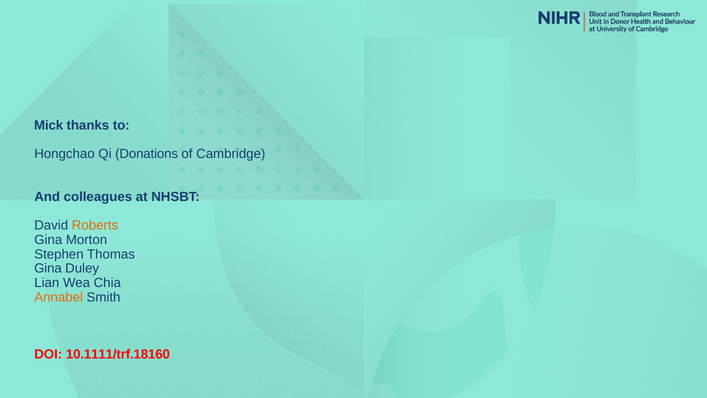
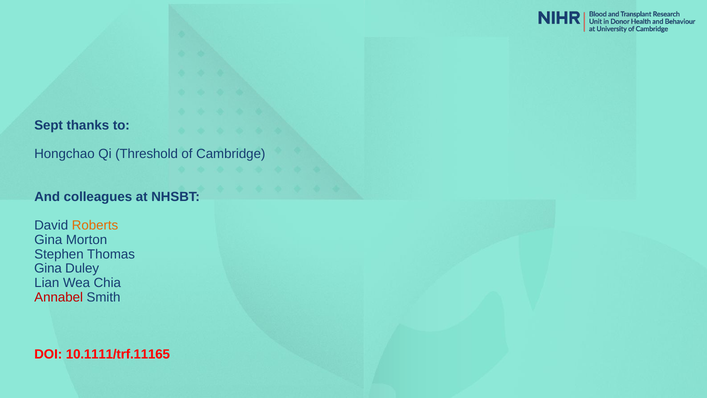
Mick: Mick -> Sept
Donations: Donations -> Threshold
Annabel colour: orange -> red
10.1111/trf.18160: 10.1111/trf.18160 -> 10.1111/trf.11165
